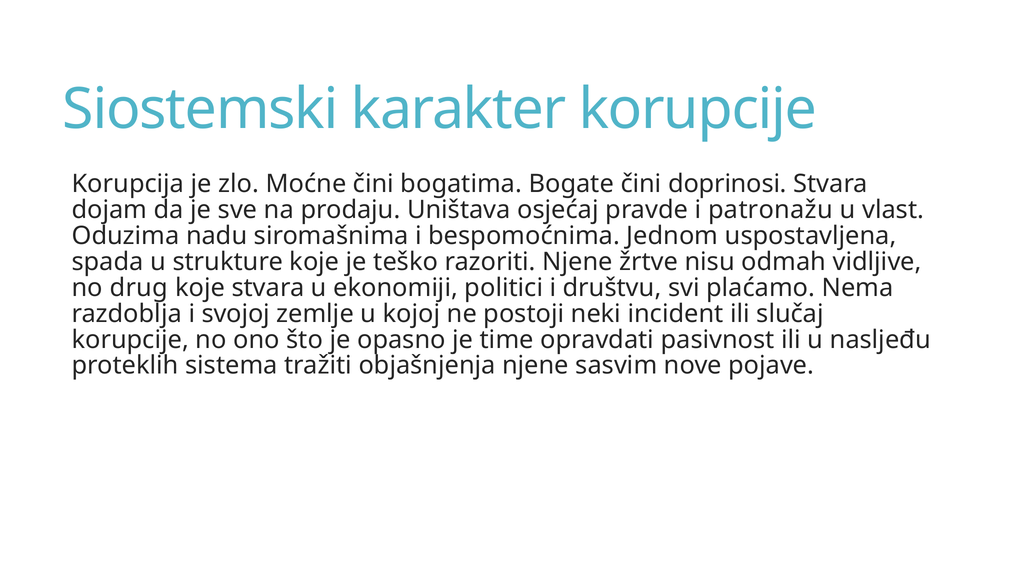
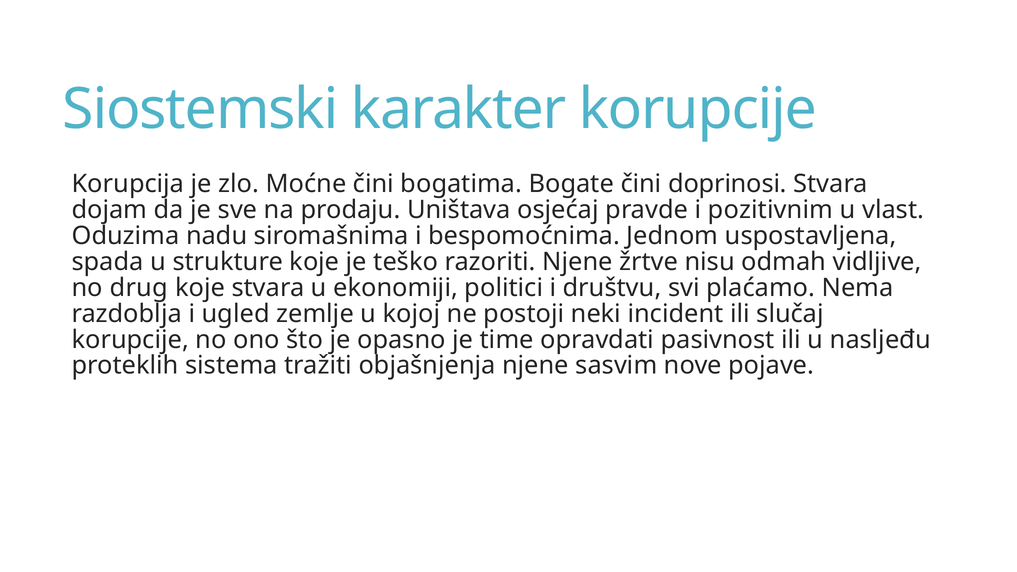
patronažu: patronažu -> pozitivnim
svojoj: svojoj -> ugled
